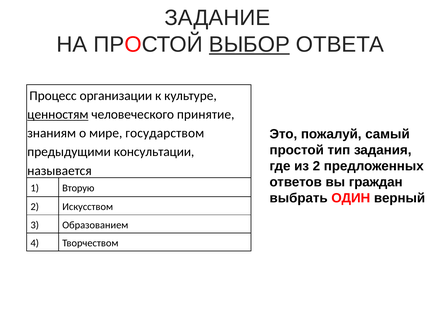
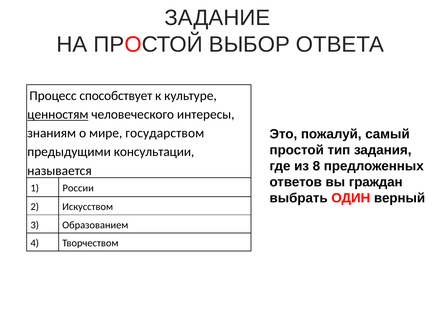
ВЫБОР underline: present -> none
организации: организации -> способствует
принятие: принятие -> интересы
из 2: 2 -> 8
Вторую: Вторую -> России
